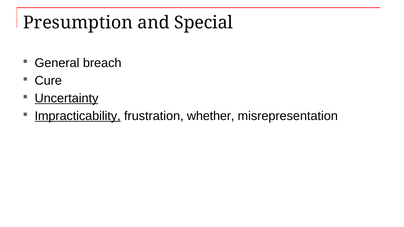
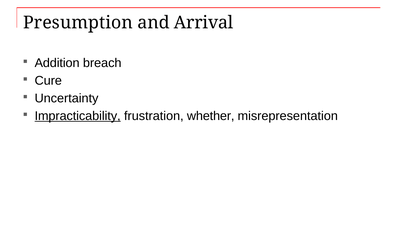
Special: Special -> Arrival
General: General -> Addition
Uncertainty underline: present -> none
